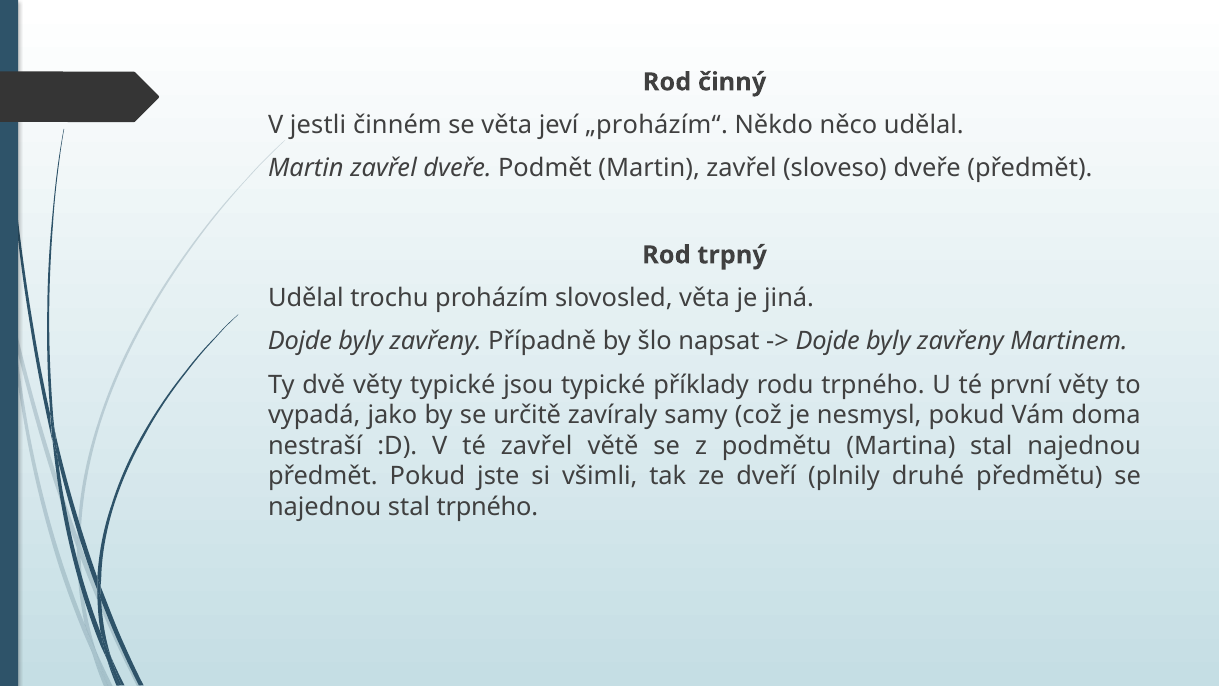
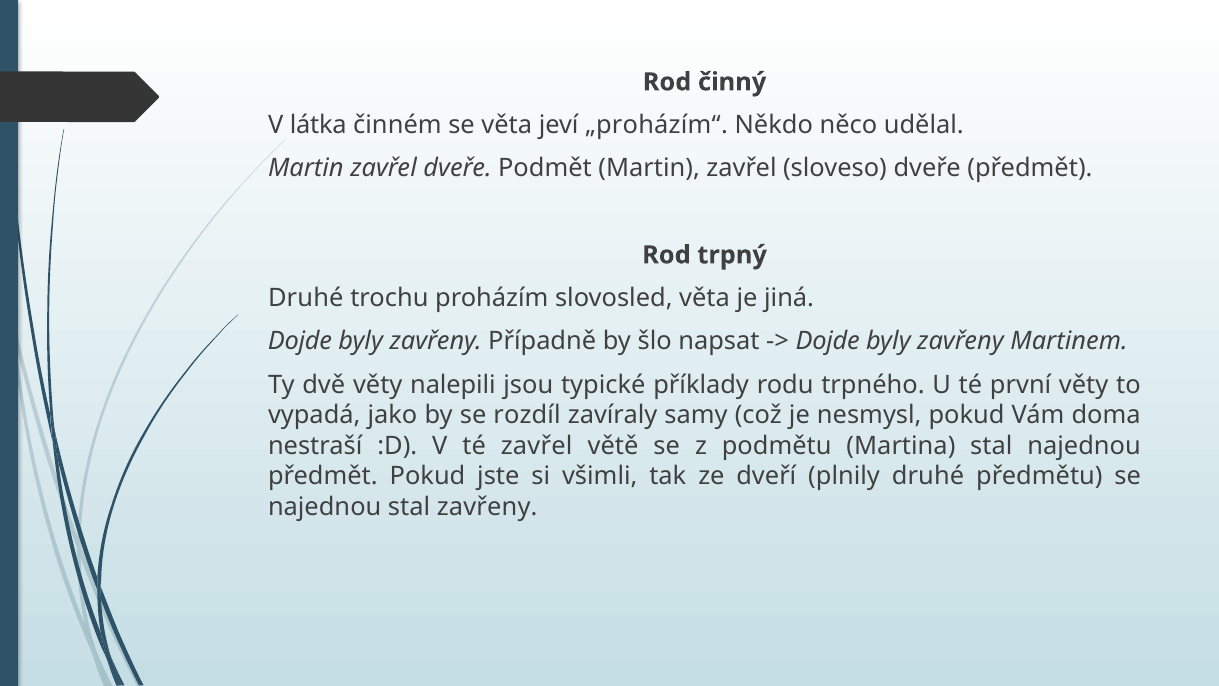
jestli: jestli -> látka
Udělal at (306, 298): Udělal -> Druhé
věty typické: typické -> nalepili
určitě: určitě -> rozdíl
stal trpného: trpného -> zavřeny
